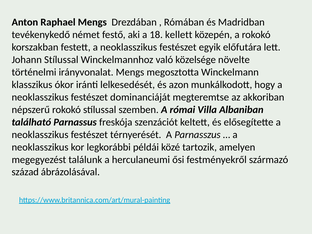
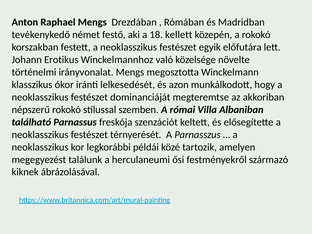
Johann Stílussal: Stílussal -> Erotikus
század: század -> kiknek
